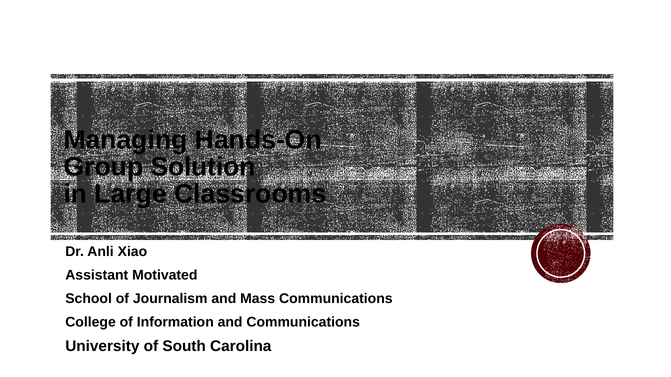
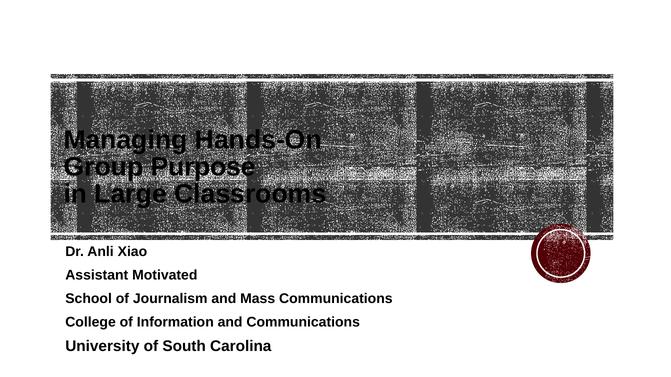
Solution: Solution -> Purpose
